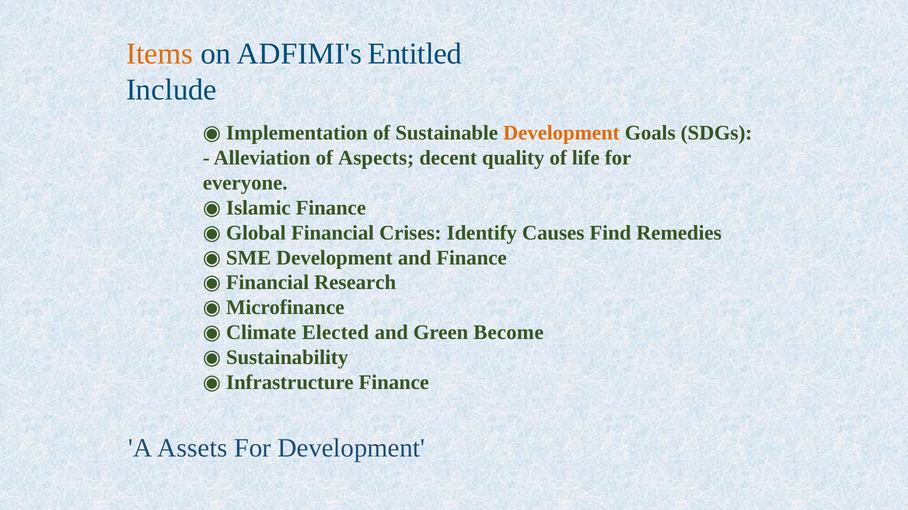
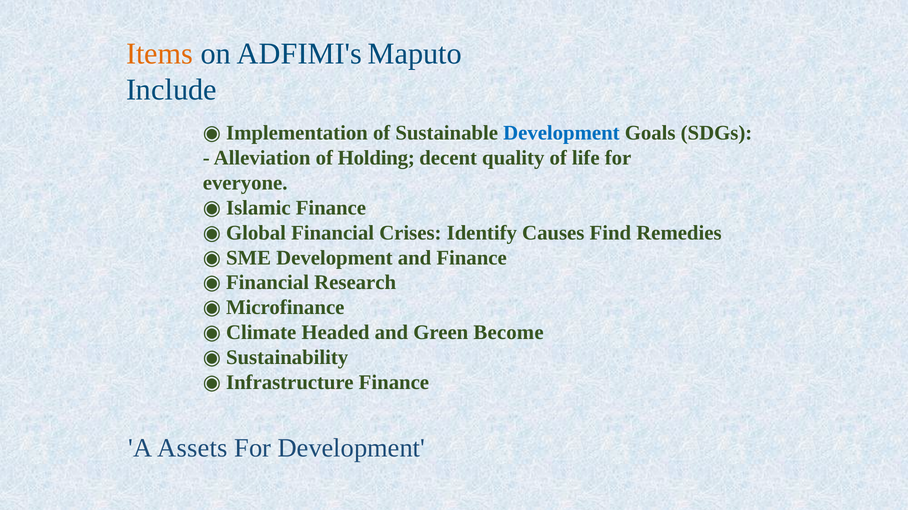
Entitled: Entitled -> Maputo
Development at (561, 133) colour: orange -> blue
Aspects: Aspects -> Holding
Elected: Elected -> Headed
